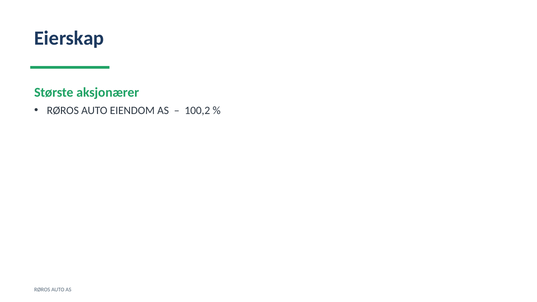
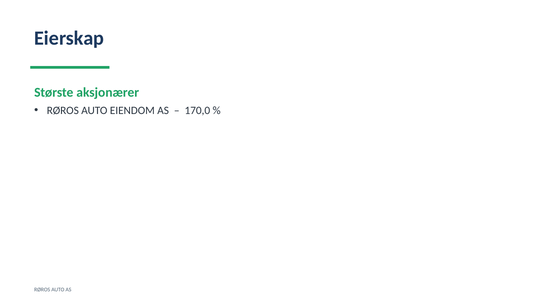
100,2: 100,2 -> 170,0
